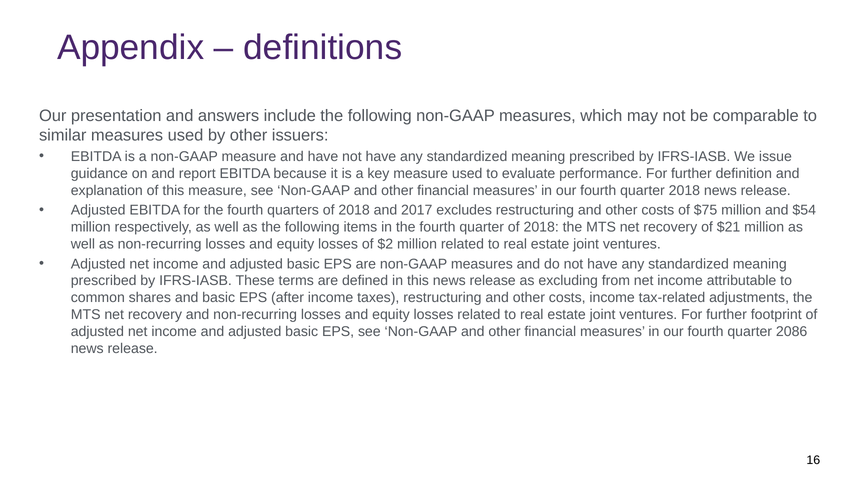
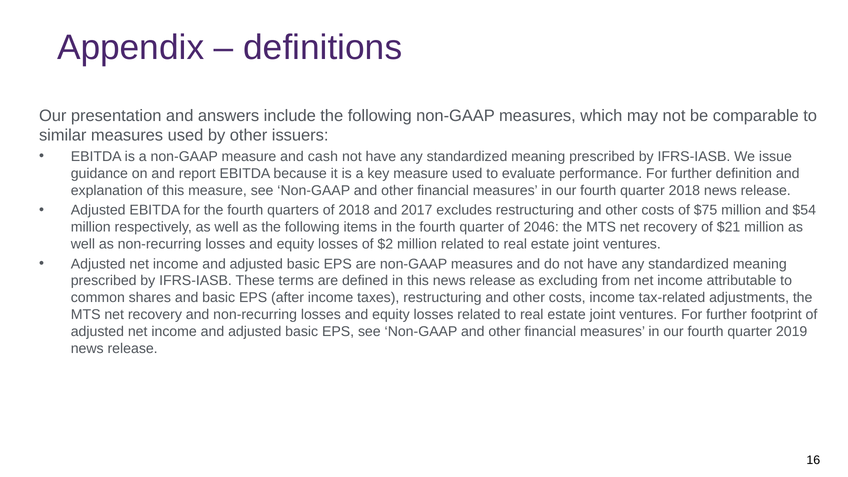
and have: have -> cash
quarter of 2018: 2018 -> 2046
2086: 2086 -> 2019
